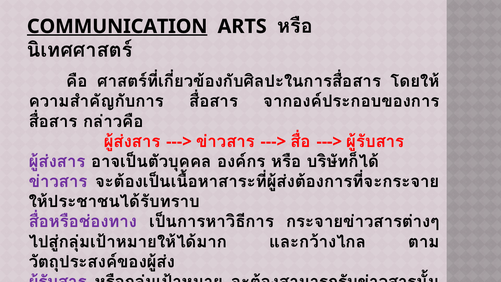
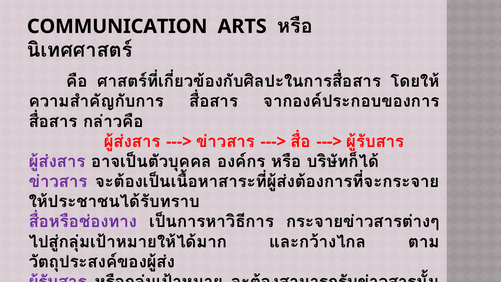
COMMUNICATION underline: present -> none
